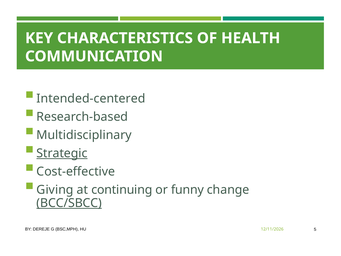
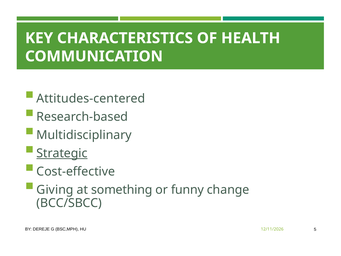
Intended-centered: Intended-centered -> Attitudes-centered
continuing: continuing -> something
BCC/SBCC underline: present -> none
